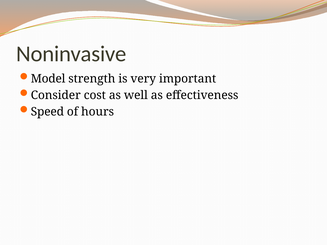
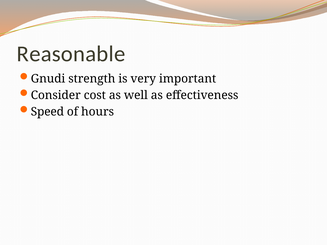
Noninvasive: Noninvasive -> Reasonable
Model: Model -> Gnudi
